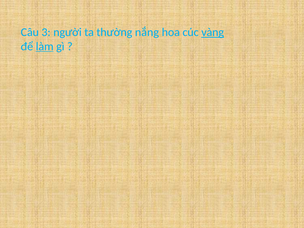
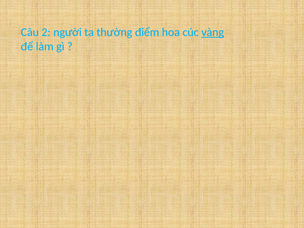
3: 3 -> 2
nắng: nắng -> điểm
làm underline: present -> none
